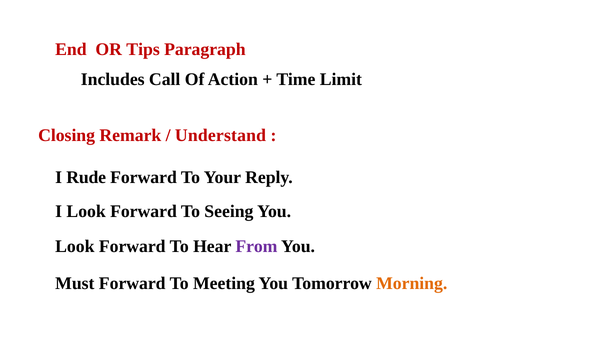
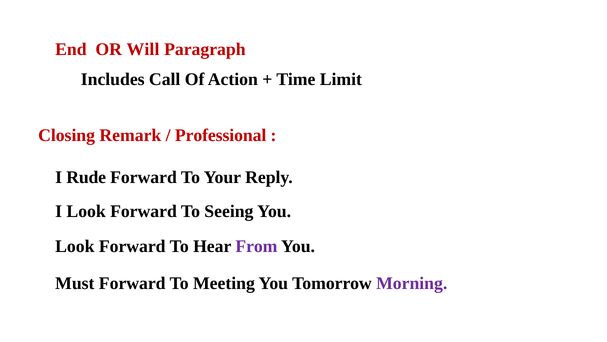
Tips: Tips -> Will
Understand: Understand -> Professional
Morning colour: orange -> purple
